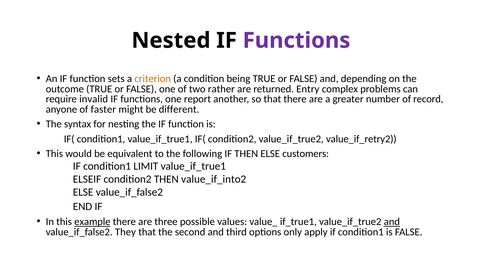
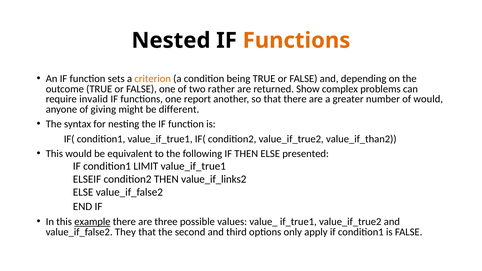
Functions at (297, 40) colour: purple -> orange
Entry: Entry -> Show
of record: record -> would
faster: faster -> giving
value_if_retry2: value_if_retry2 -> value_if_than2
customers: customers -> presented
value_if_into2: value_if_into2 -> value_if_links2
and at (392, 222) underline: present -> none
